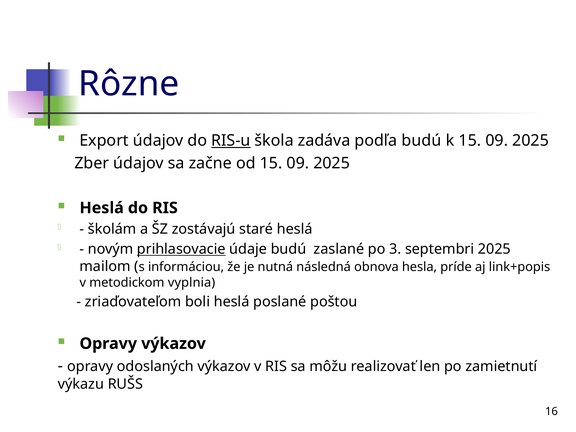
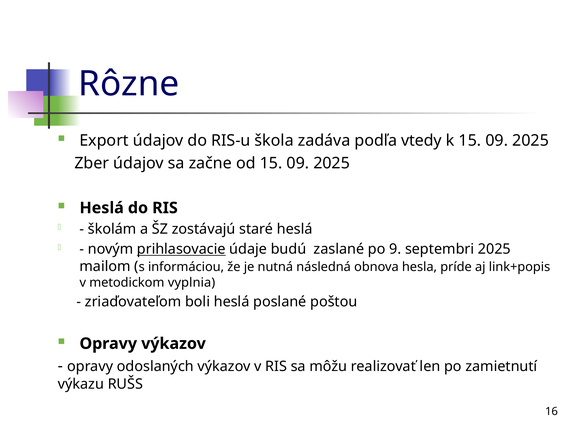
RIS-u underline: present -> none
podľa budú: budú -> vtedy
3: 3 -> 9
